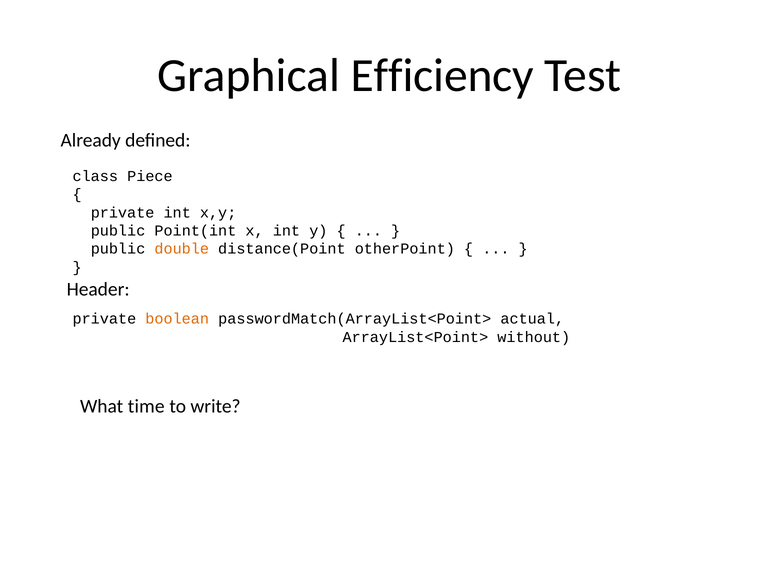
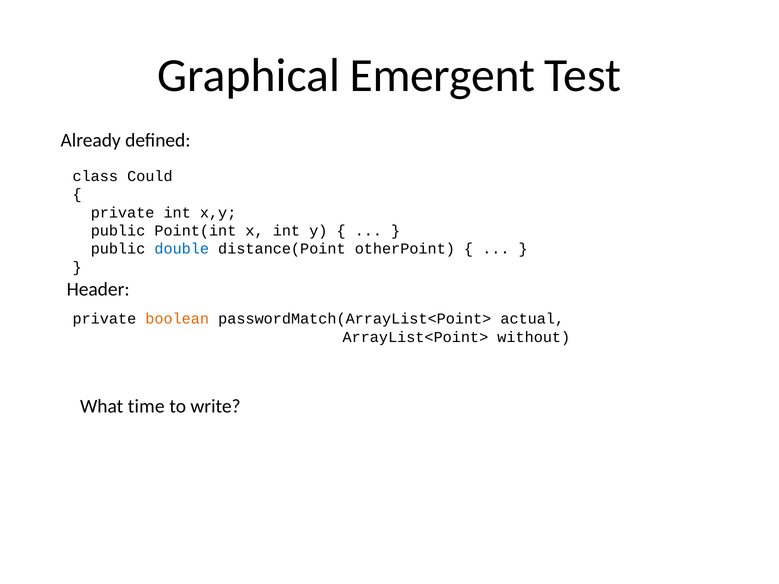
Efficiency: Efficiency -> Emergent
Piece: Piece -> Could
double colour: orange -> blue
